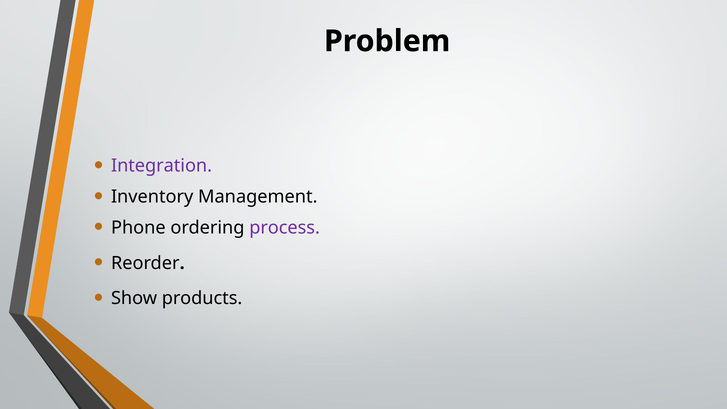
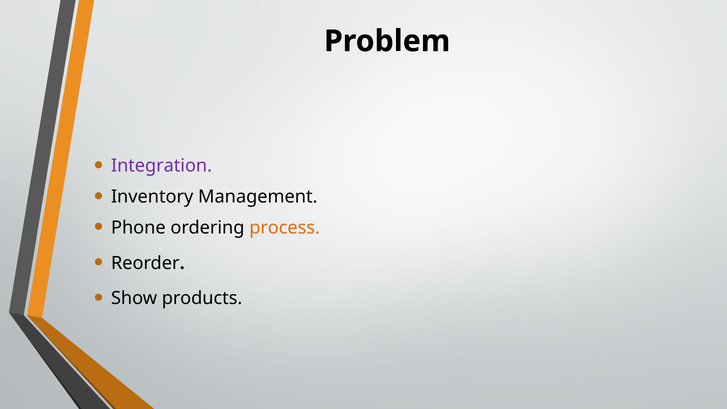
process colour: purple -> orange
